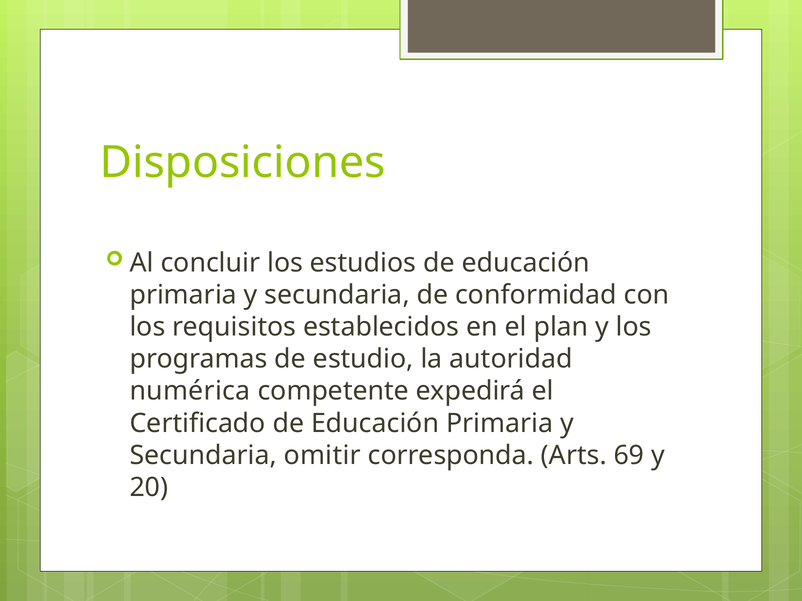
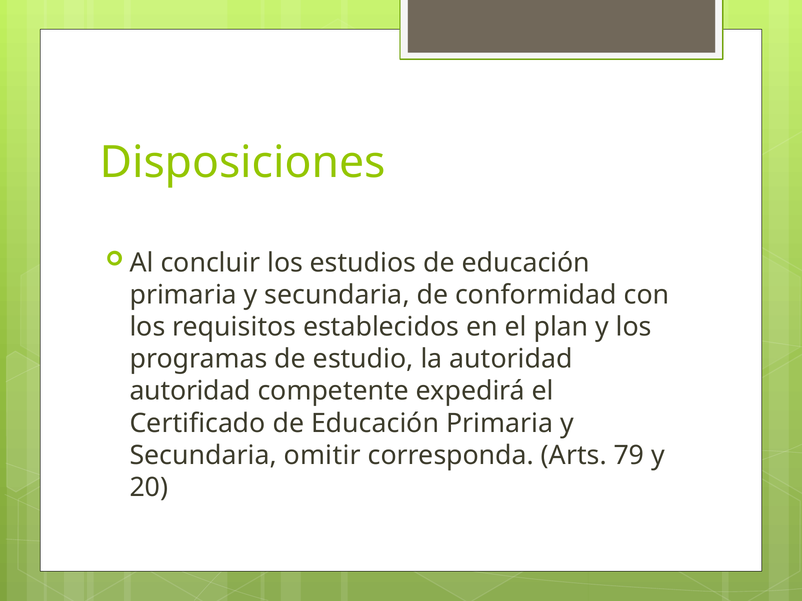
numérica at (190, 391): numérica -> autoridad
69: 69 -> 79
